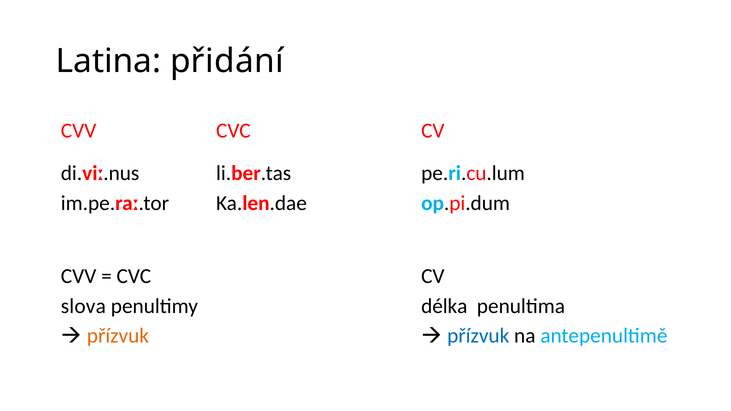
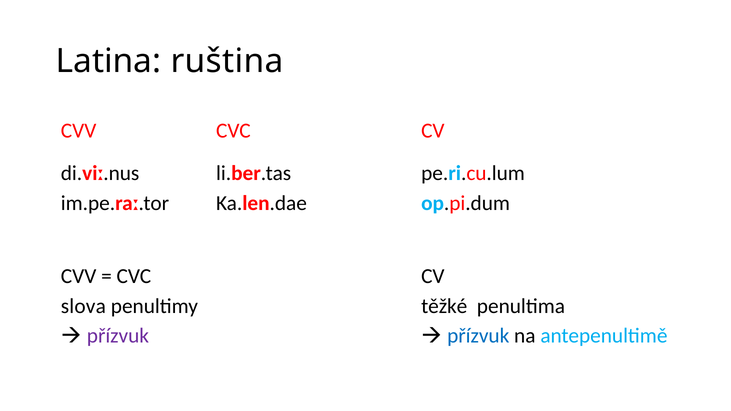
přidání: přidání -> ruština
délka: délka -> těžké
přízvuk at (118, 336) colour: orange -> purple
